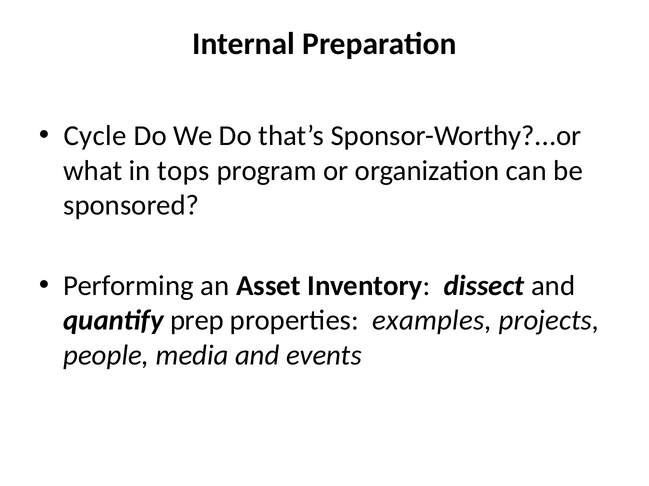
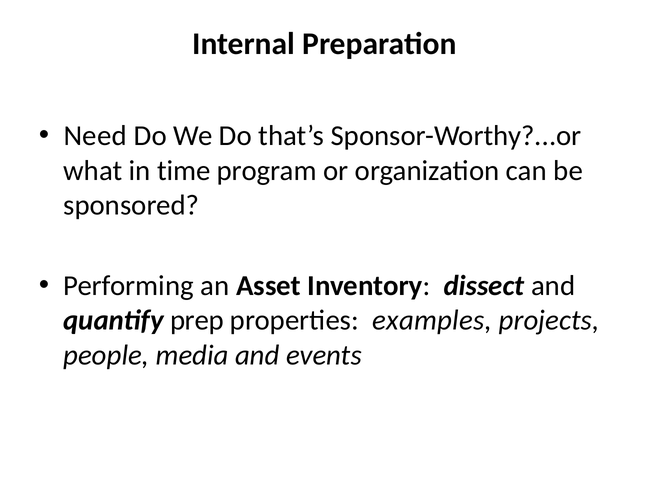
Cycle: Cycle -> Need
tops: tops -> time
